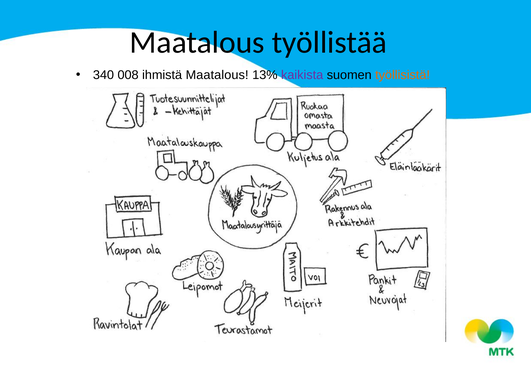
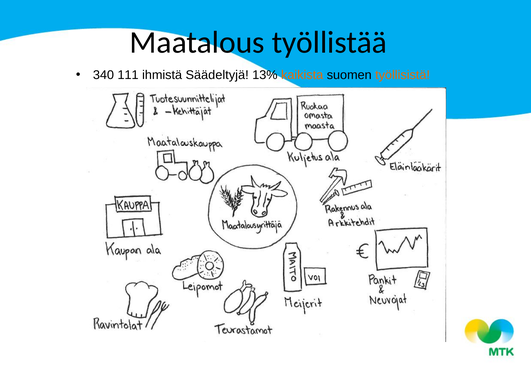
008: 008 -> 111
ihmistä Maatalous: Maatalous -> Säädeltyjä
kaikista colour: purple -> orange
